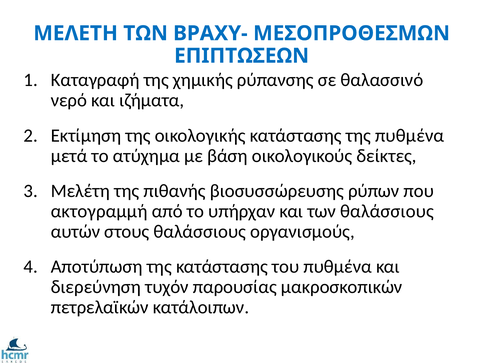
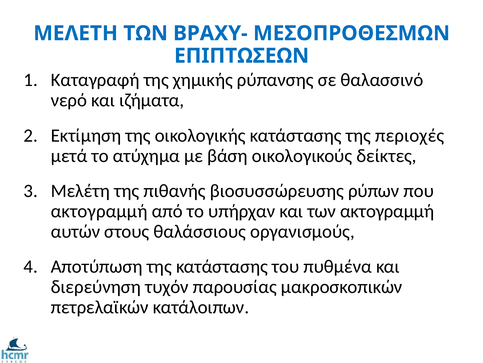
της πυθμένα: πυθμένα -> περιοχές
των θαλάσσιους: θαλάσσιους -> ακτογραμμή
